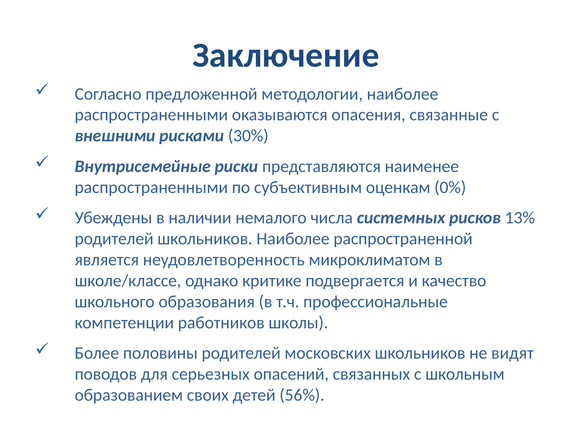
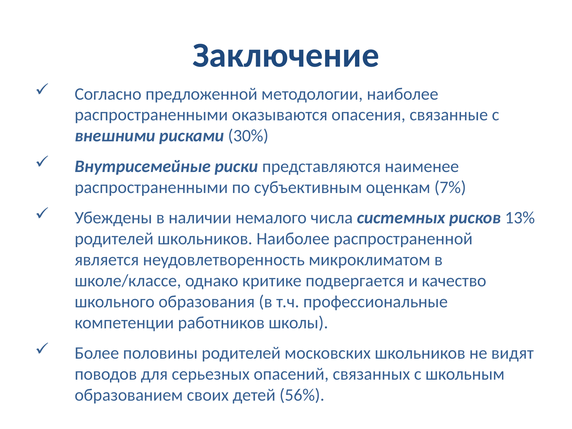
0%: 0% -> 7%
